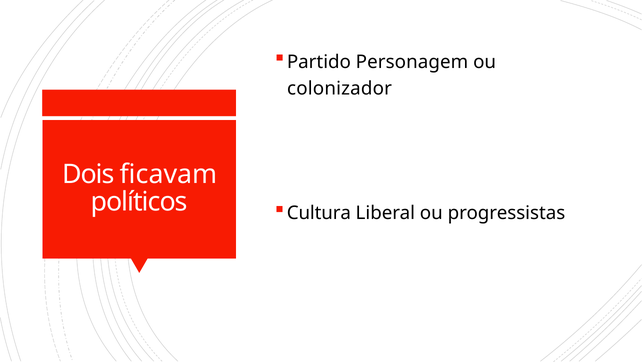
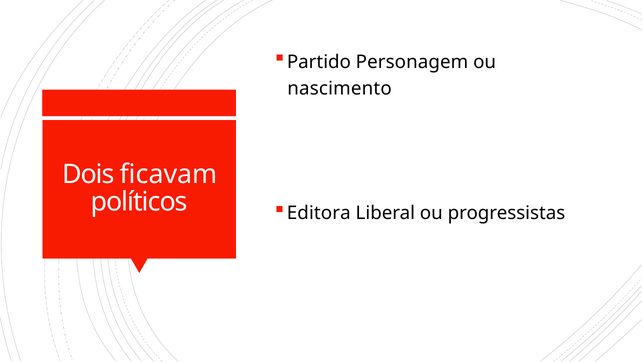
colonizador: colonizador -> nascimento
Cultura: Cultura -> Editora
